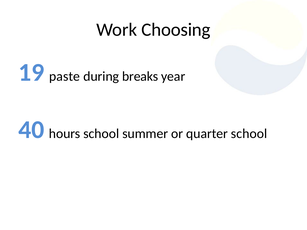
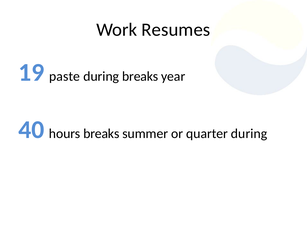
Choosing: Choosing -> Resumes
hours school: school -> breaks
quarter school: school -> during
